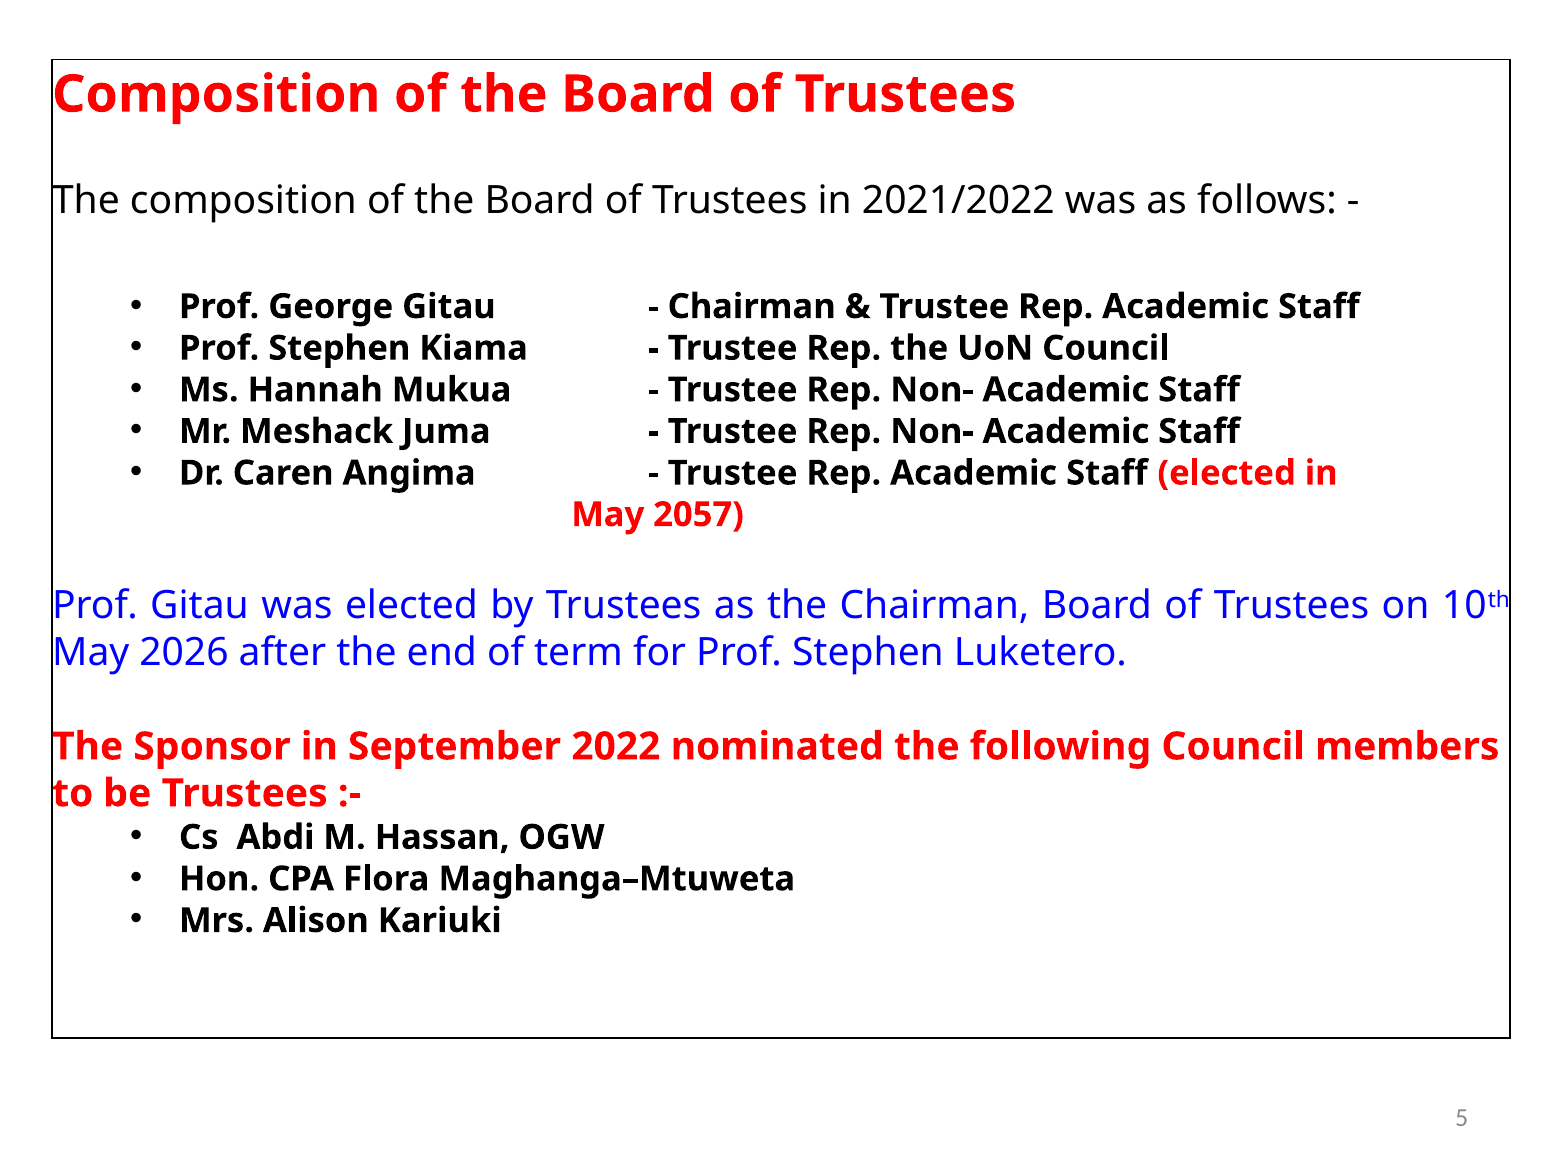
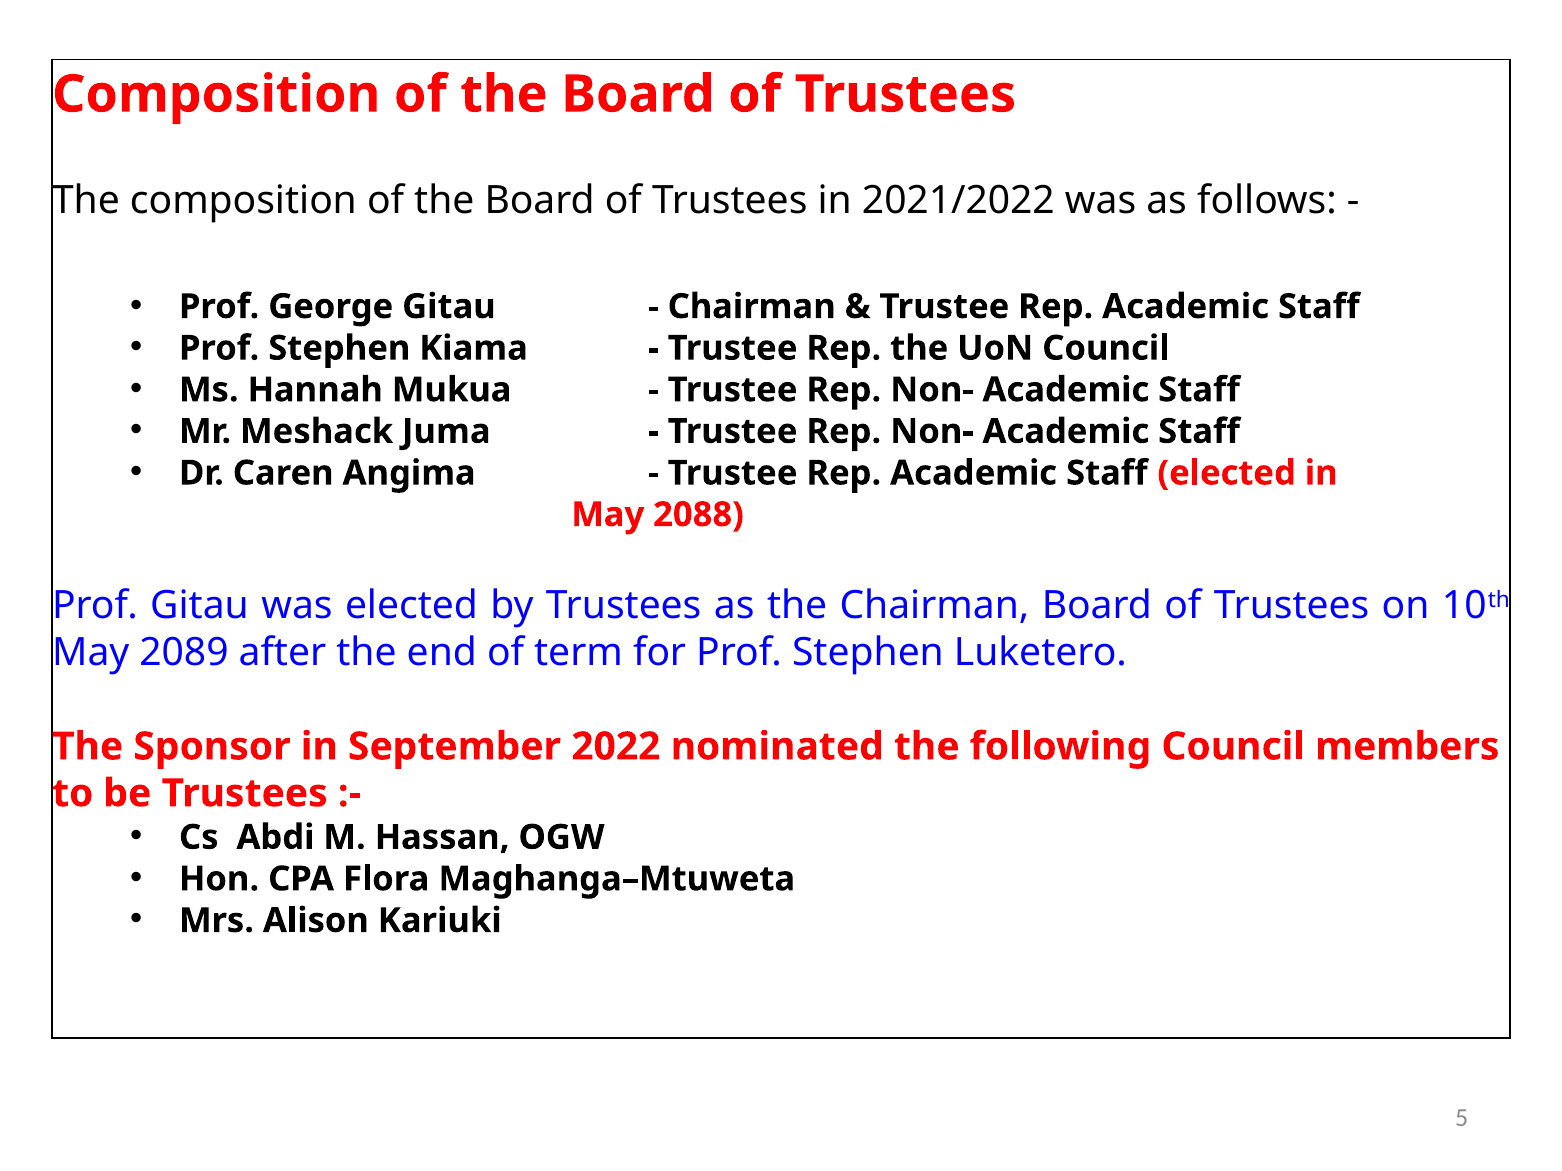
2057: 2057 -> 2088
2026: 2026 -> 2089
